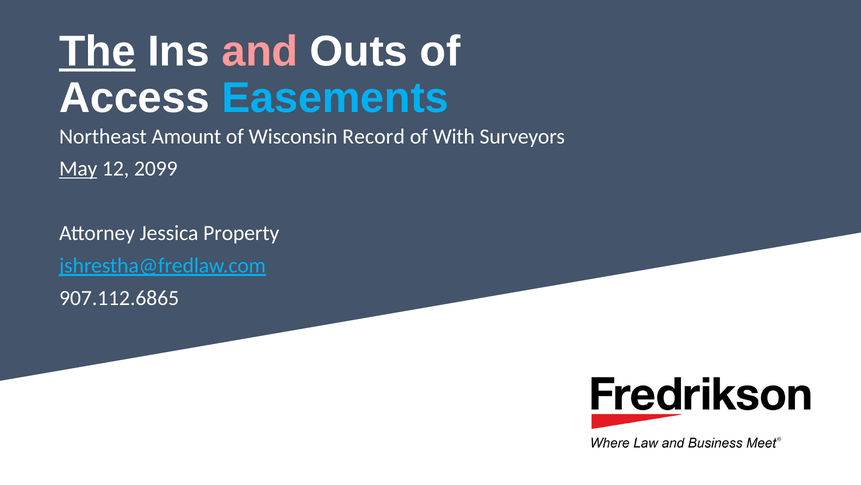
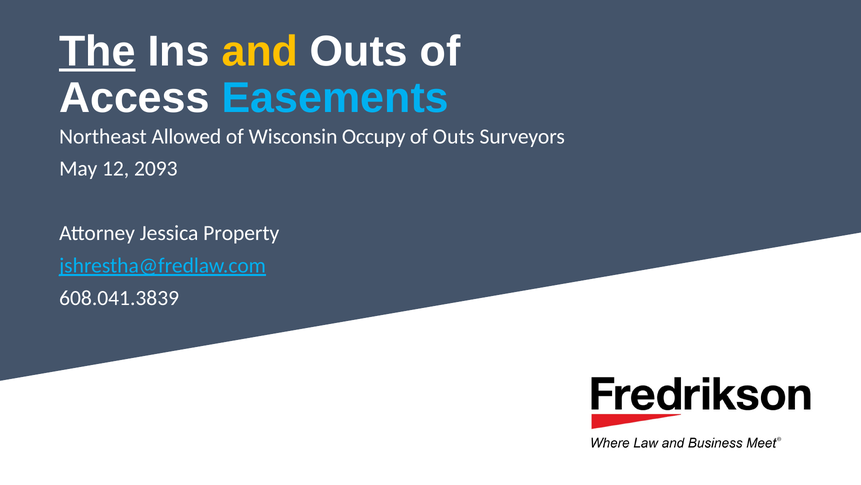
and colour: pink -> yellow
Amount: Amount -> Allowed
Record: Record -> Occupy
of With: With -> Outs
May underline: present -> none
2099: 2099 -> 2093
907.112.6865: 907.112.6865 -> 608.041.3839
